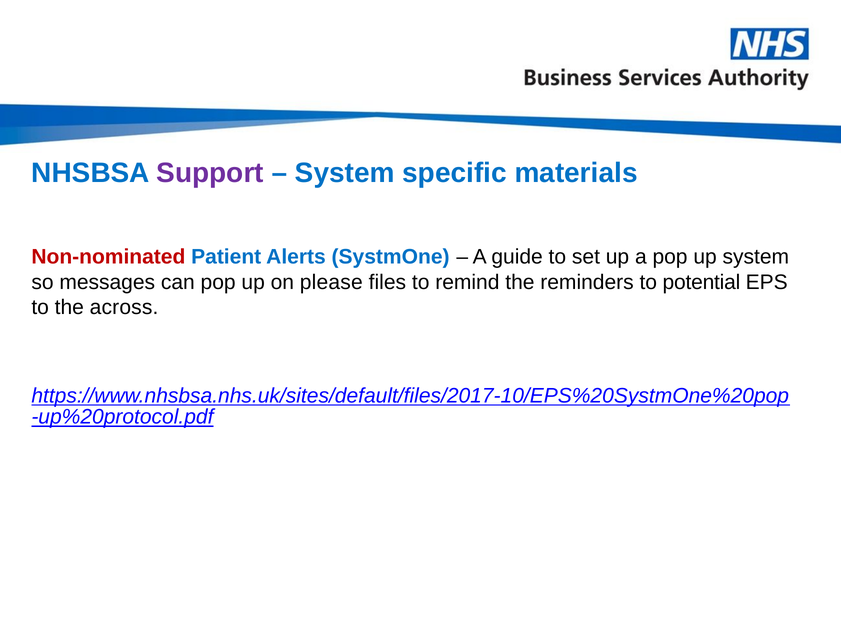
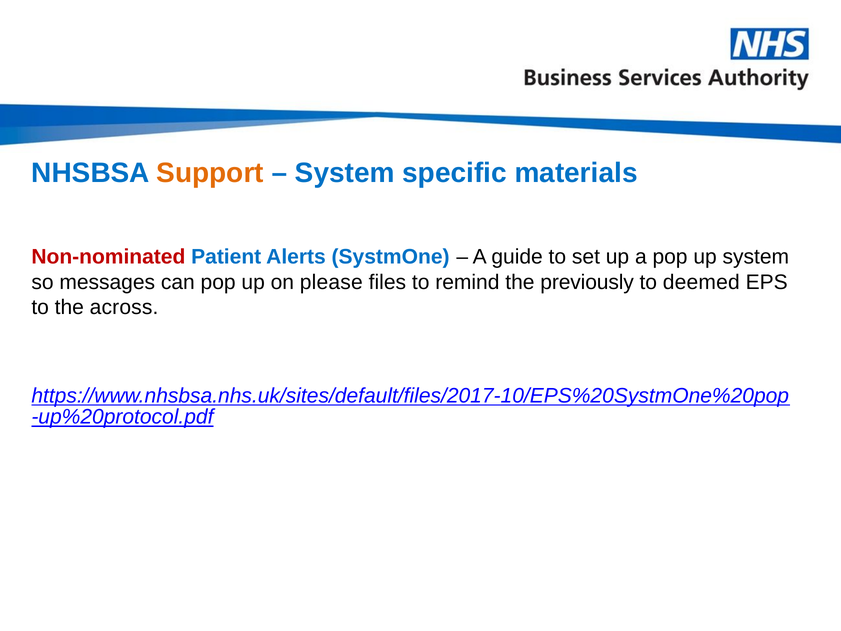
Support colour: purple -> orange
reminders: reminders -> previously
potential: potential -> deemed
